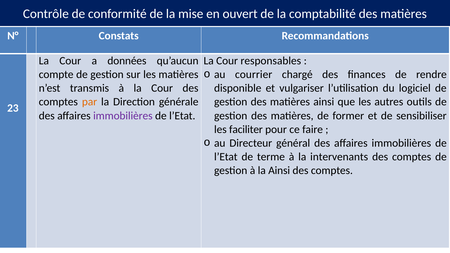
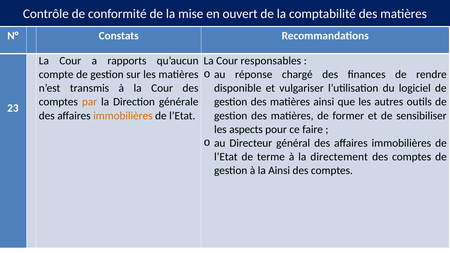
données: données -> rapports
courrier: courrier -> réponse
immobilières at (123, 116) colour: purple -> orange
faciliter: faciliter -> aspects
intervenants: intervenants -> directement
